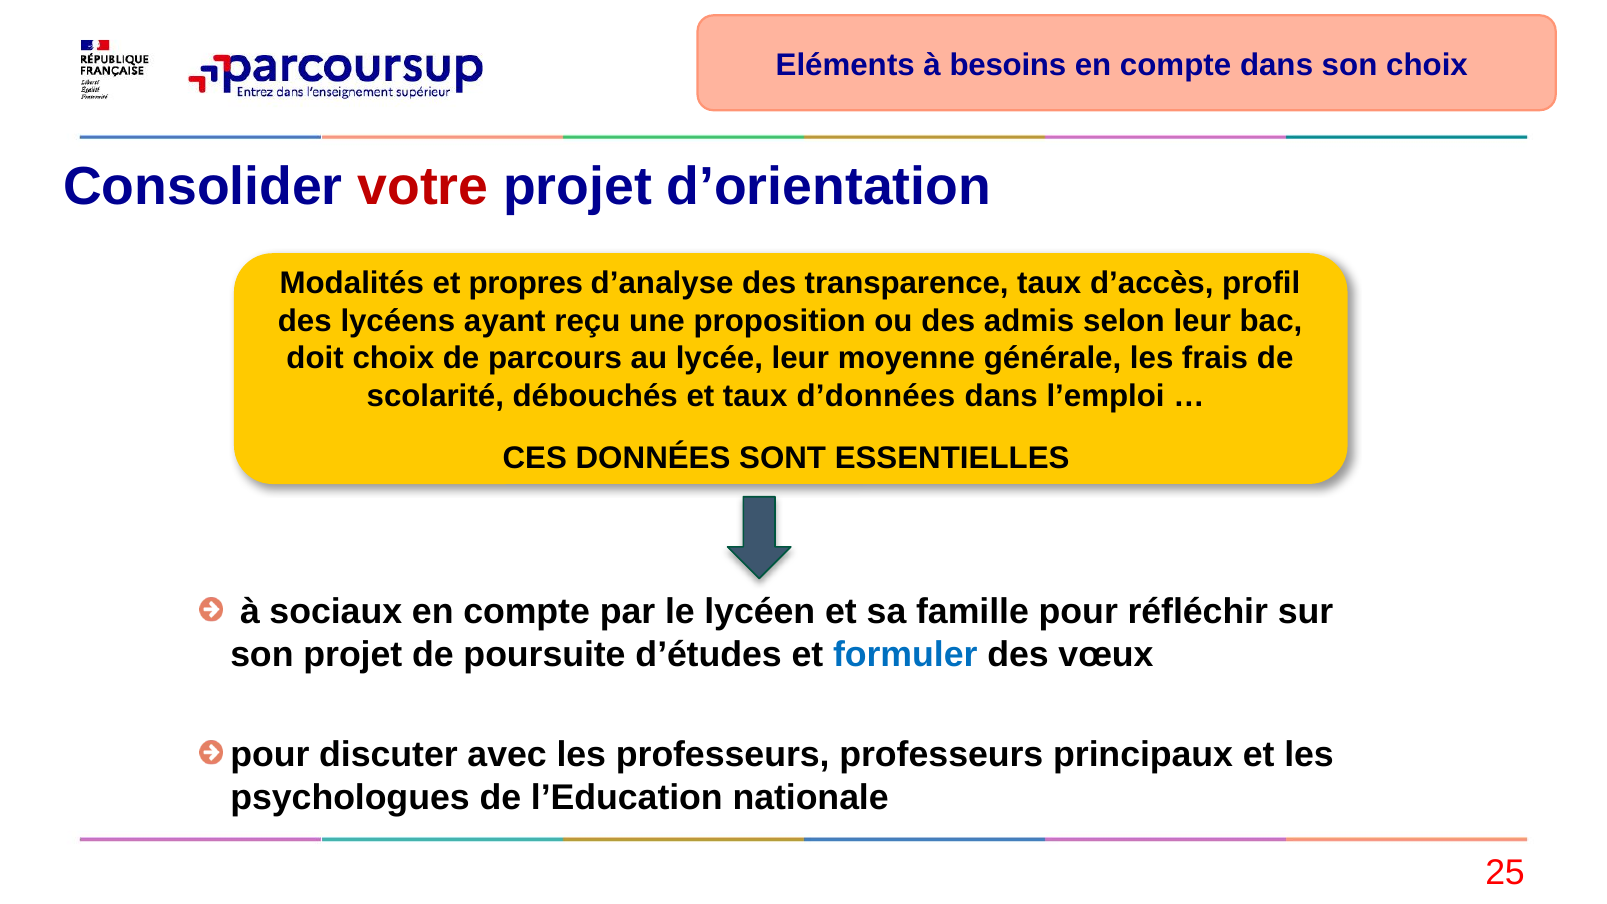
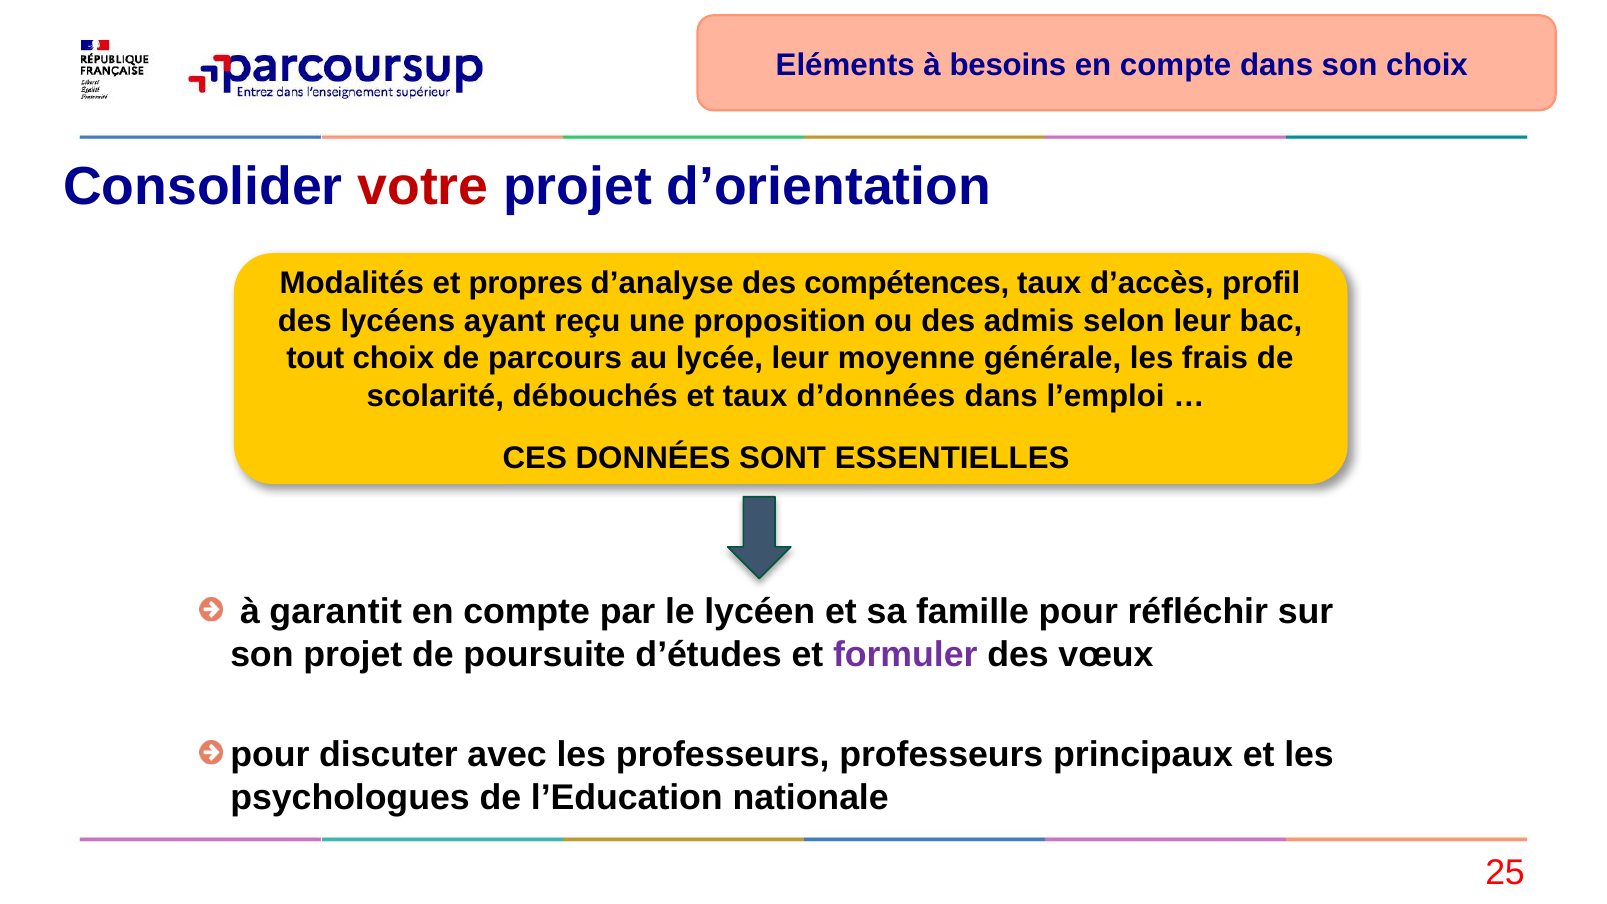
transparence: transparence -> compétences
doit: doit -> tout
sociaux: sociaux -> garantit
formuler colour: blue -> purple
